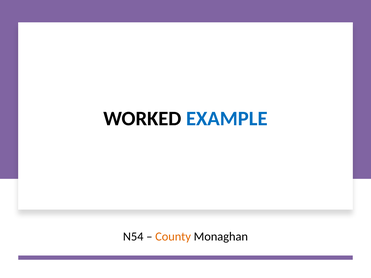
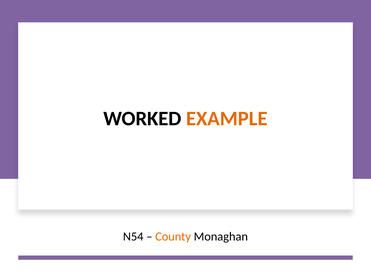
EXAMPLE colour: blue -> orange
